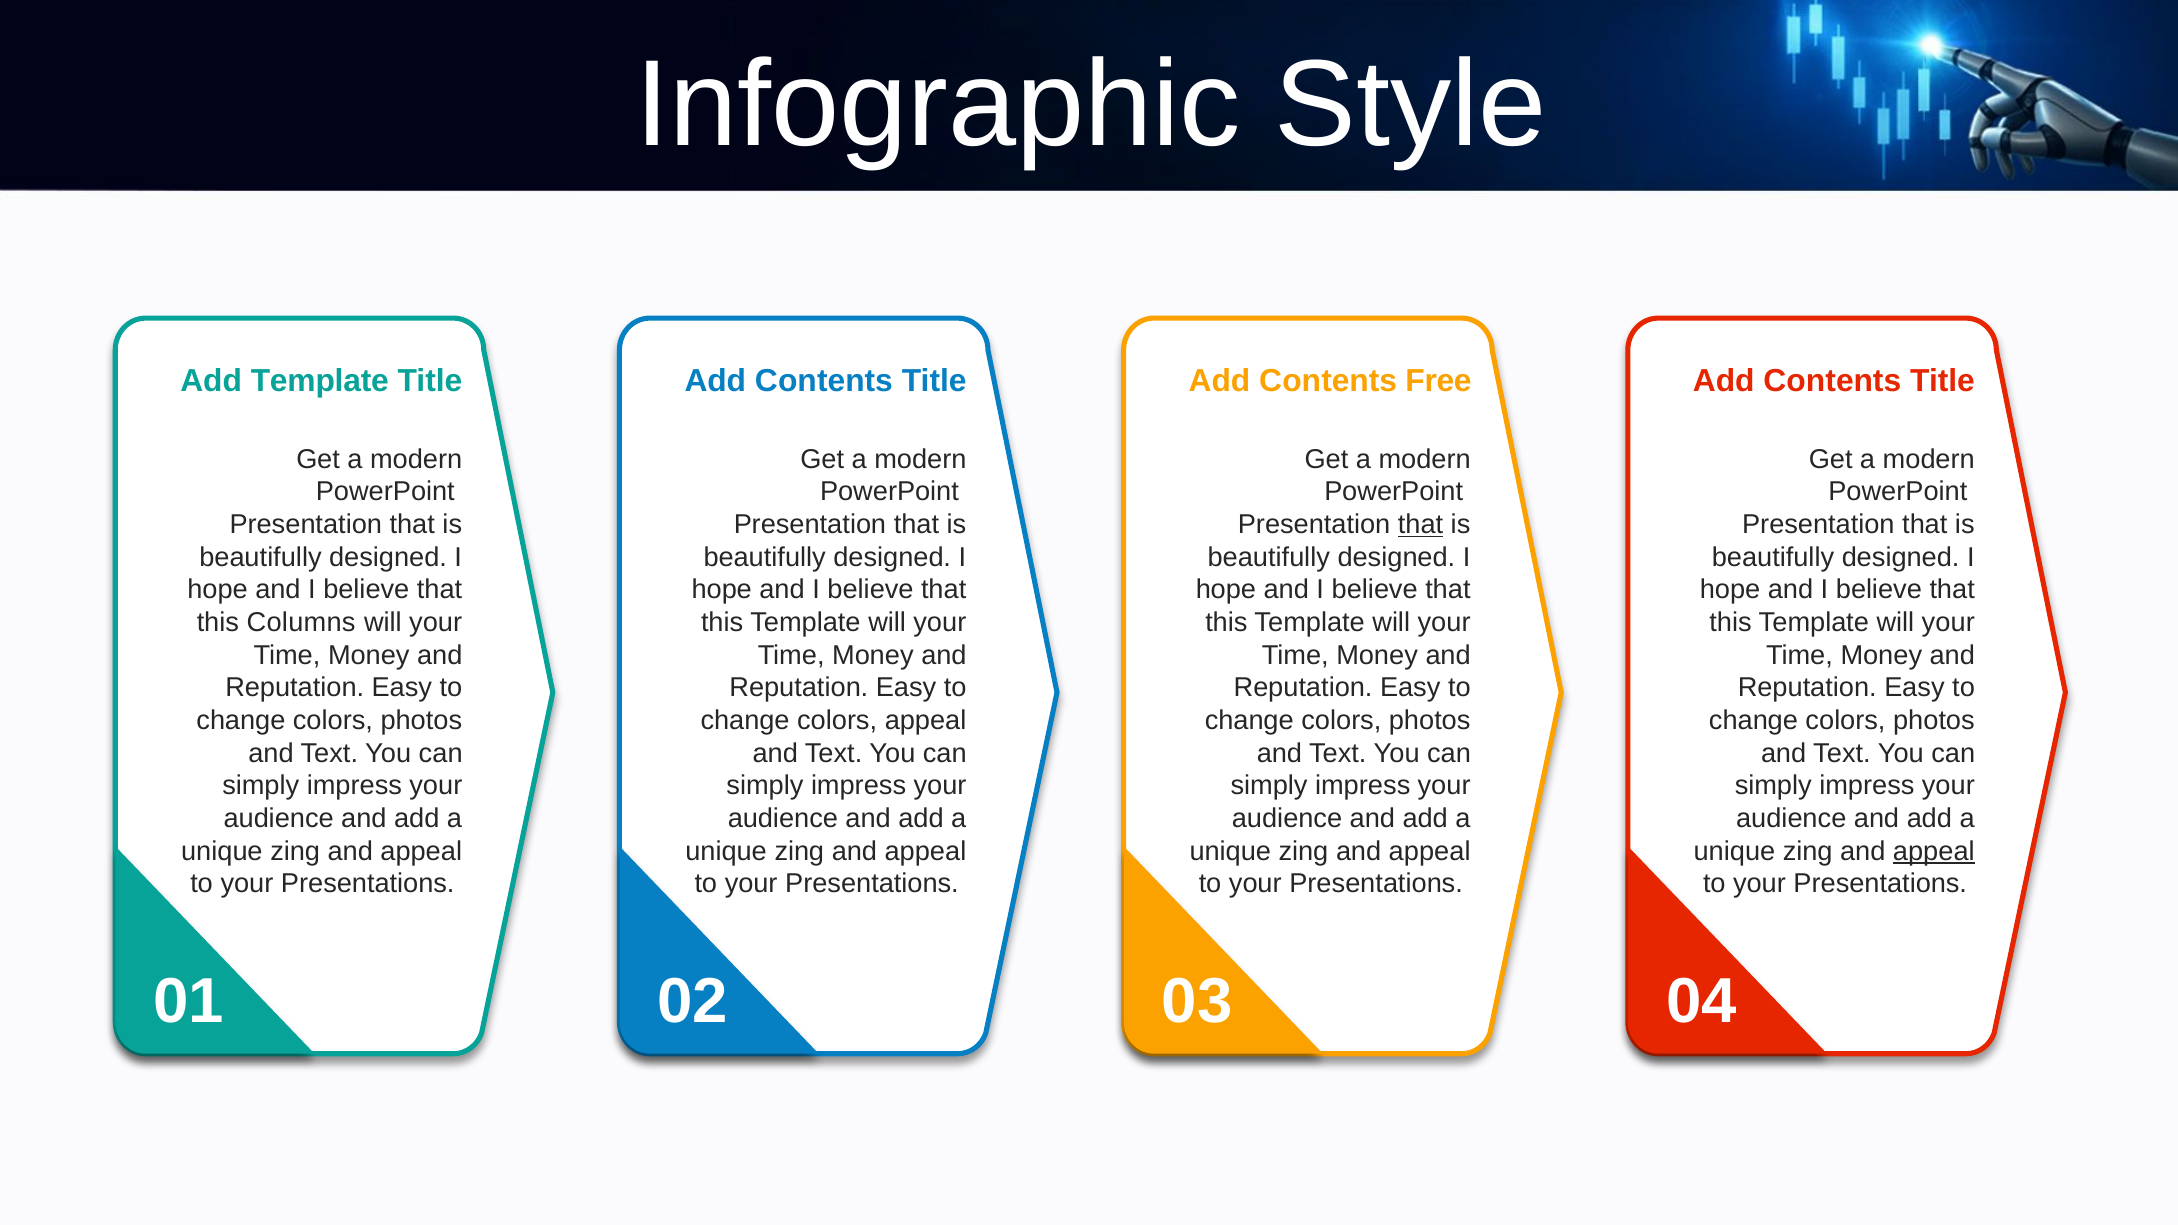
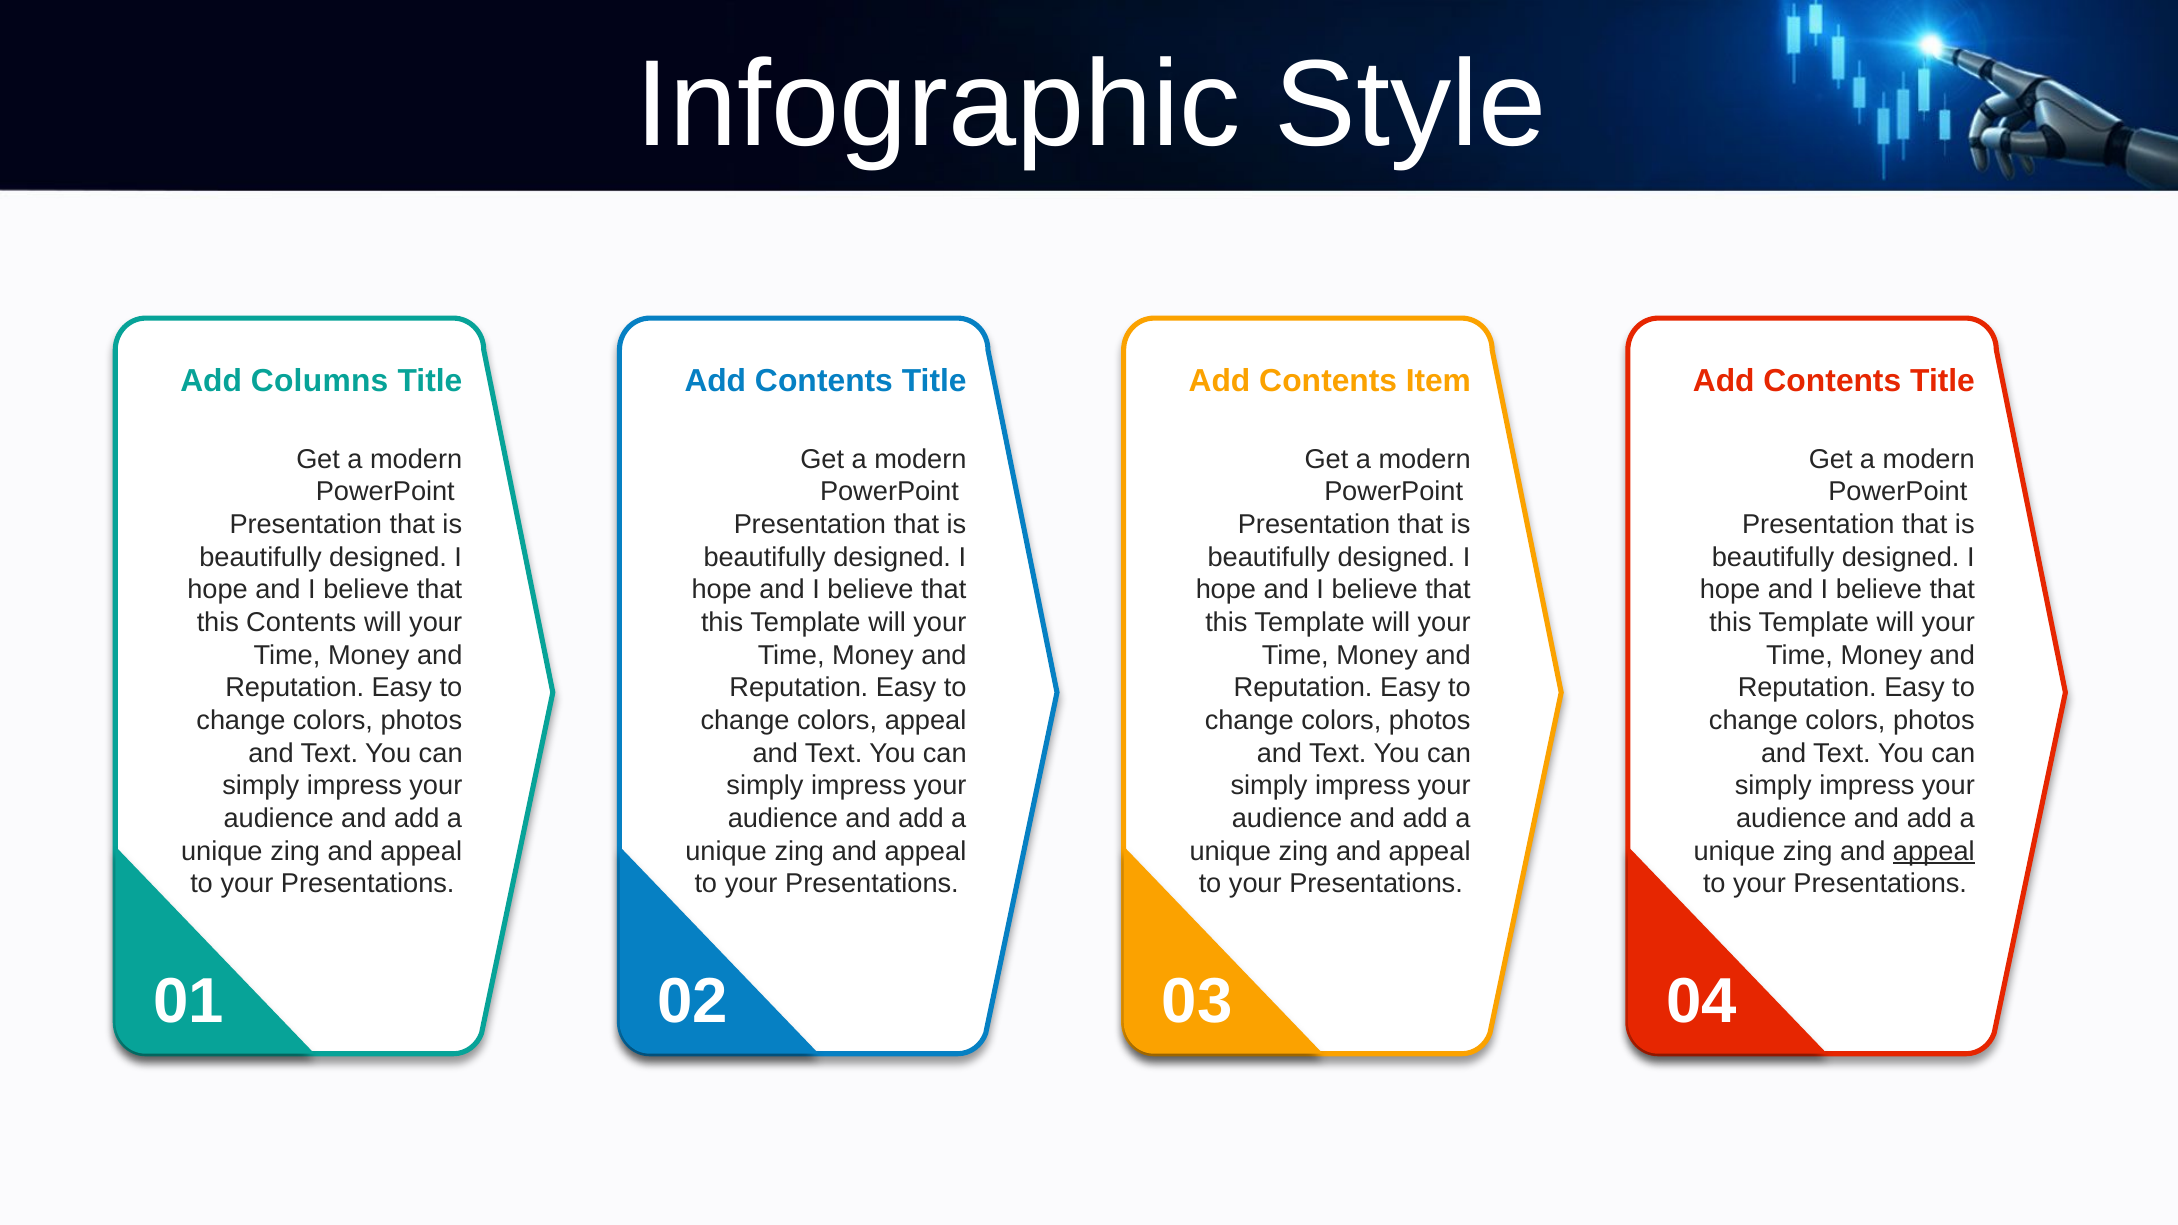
Add Template: Template -> Columns
Free: Free -> Item
that at (1421, 525) underline: present -> none
this Columns: Columns -> Contents
